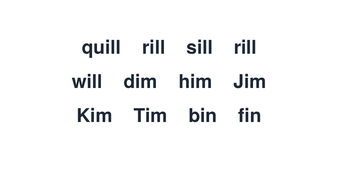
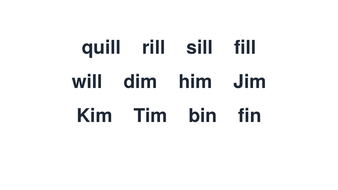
sill rill: rill -> fill
